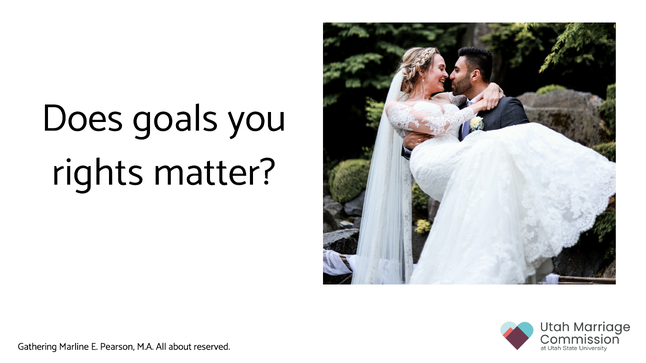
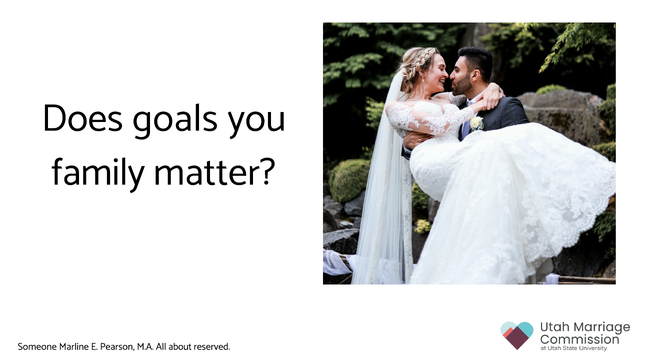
rights: rights -> family
Gathering: Gathering -> Someone
